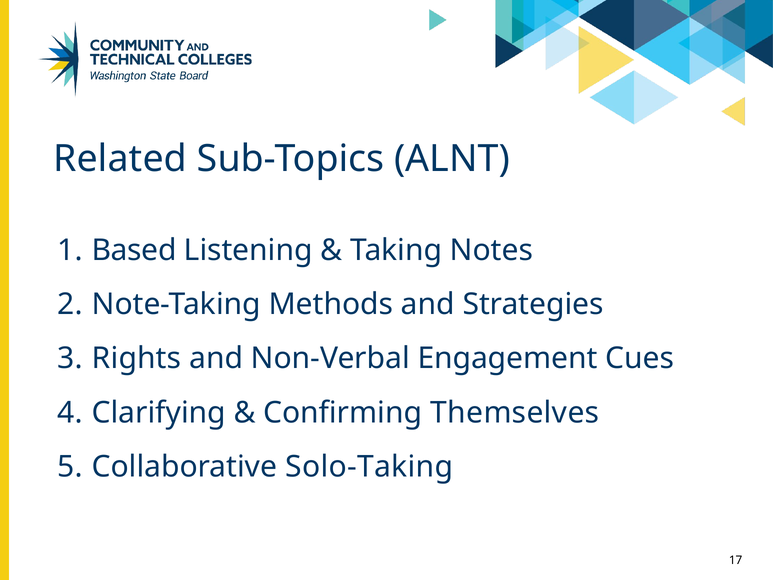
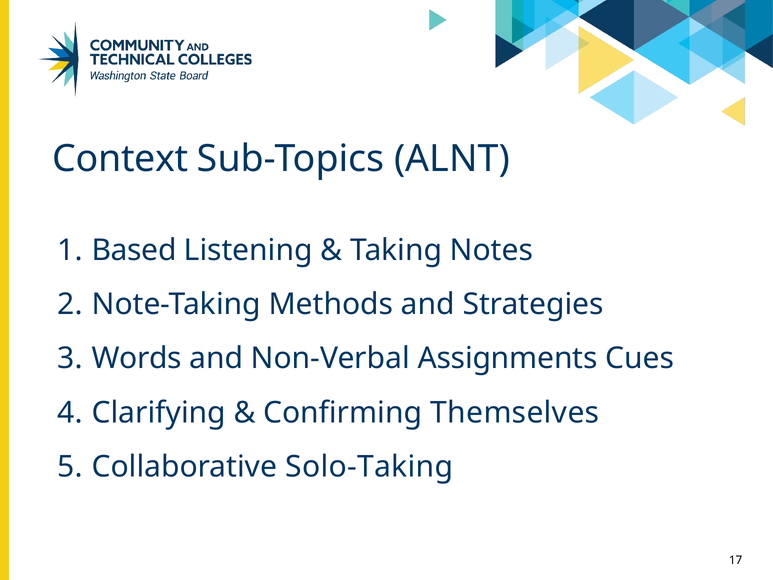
Related: Related -> Context
Rights: Rights -> Words
Engagement: Engagement -> Assignments
